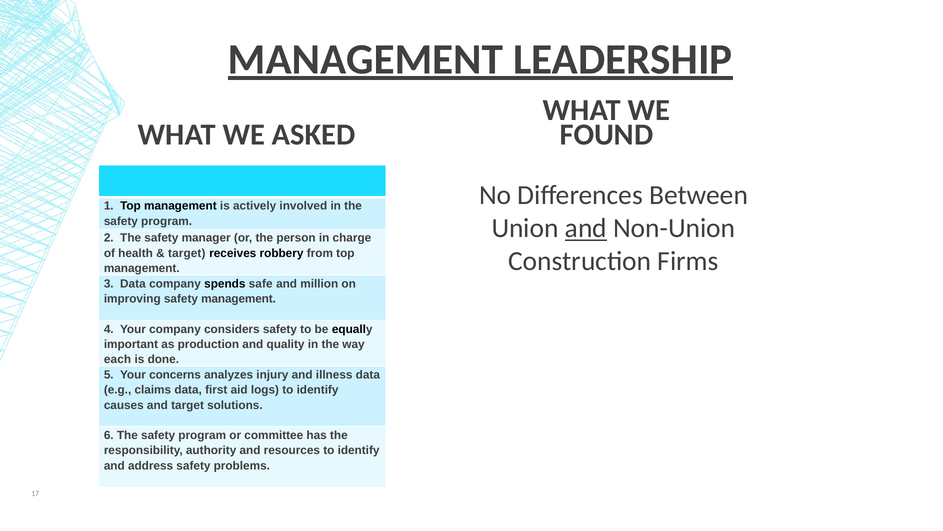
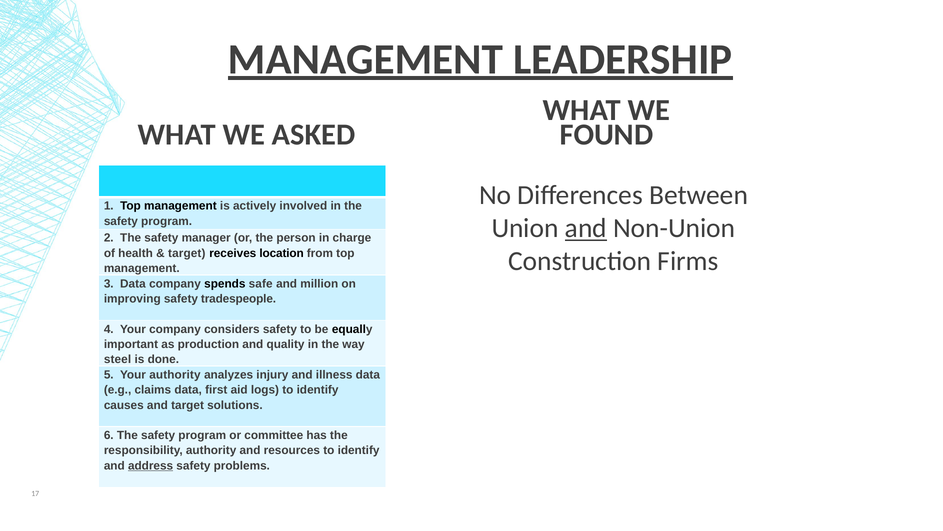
robbery: robbery -> location
safety management: management -> tradespeople
each: each -> steel
Your concerns: concerns -> authority
address underline: none -> present
